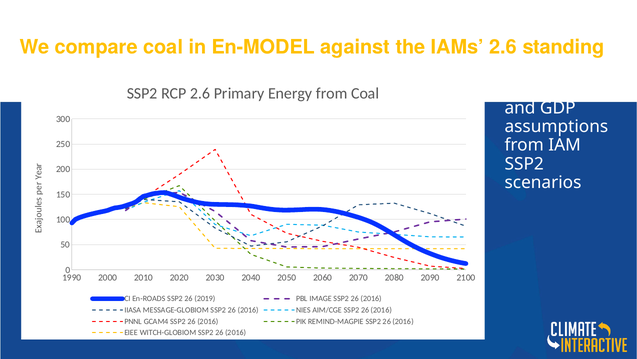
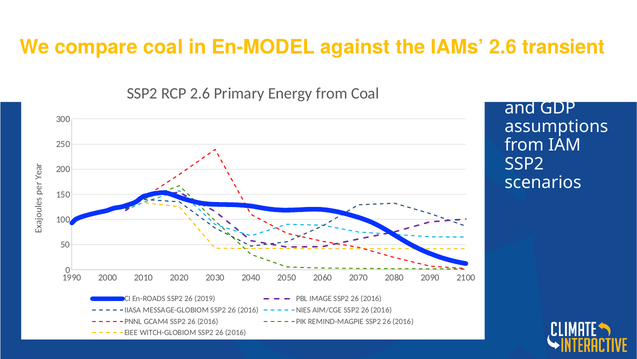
standing: standing -> transient
